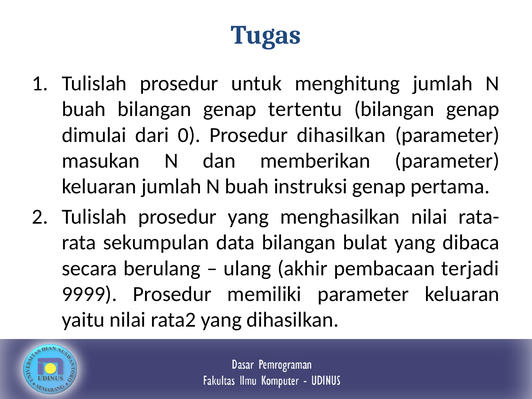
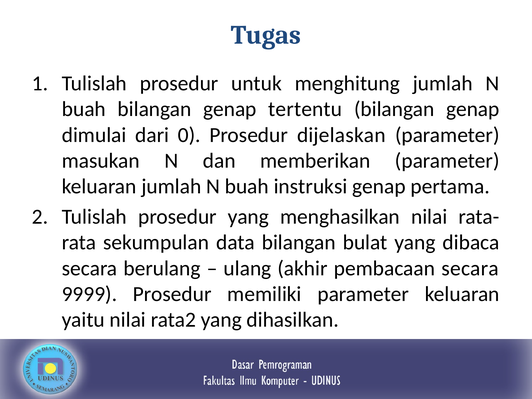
Prosedur dihasilkan: dihasilkan -> dijelaskan
pembacaan terjadi: terjadi -> secara
